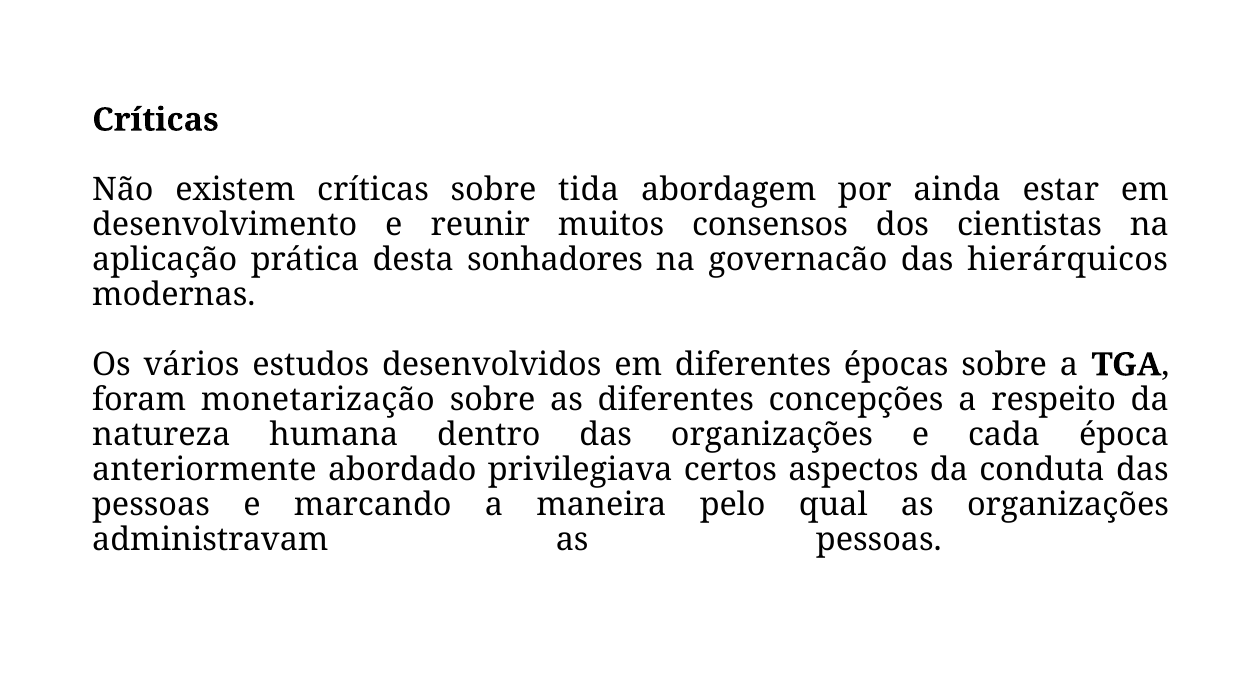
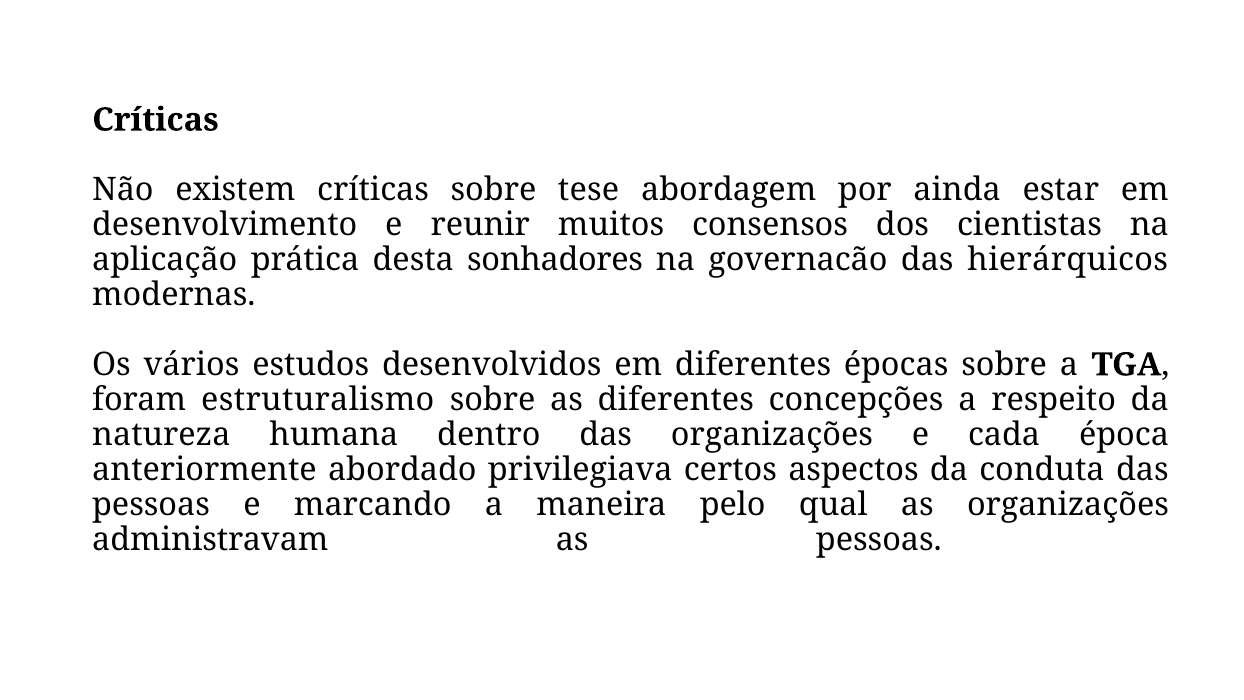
tida: tida -> tese
monetarização: monetarização -> estruturalismo
